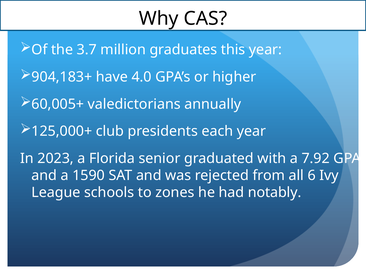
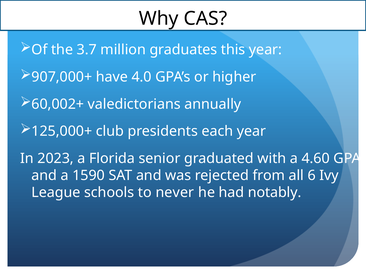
904,183+: 904,183+ -> 907,000+
60,005+: 60,005+ -> 60,002+
7.92: 7.92 -> 4.60
zones: zones -> never
